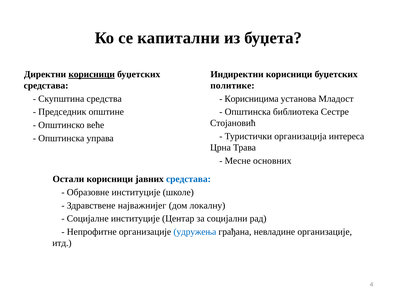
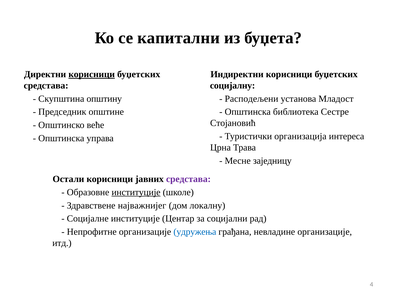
политике: политике -> социјалну
средства: средства -> општину
Корисницима: Корисницима -> Расподељени
основних: основних -> заједницу
средстава at (188, 179) colour: blue -> purple
институције at (136, 192) underline: none -> present
